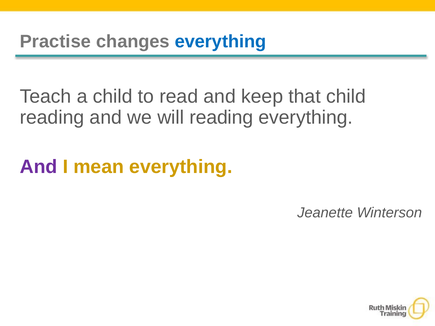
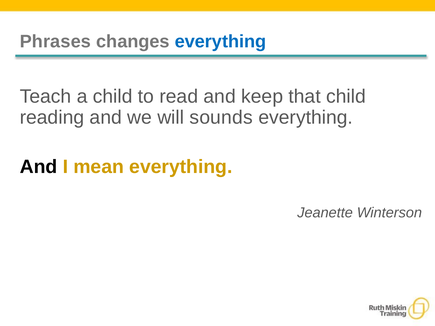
Practise: Practise -> Phrases
will reading: reading -> sounds
And at (39, 167) colour: purple -> black
